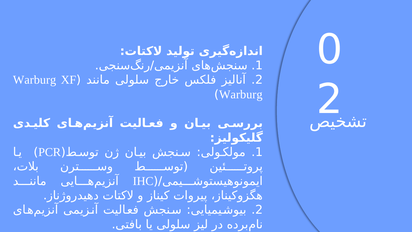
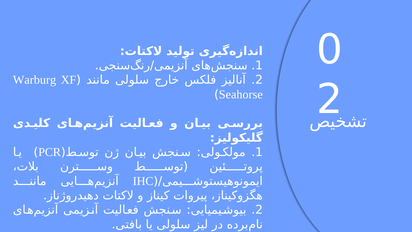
Warburg at (241, 94): Warburg -> Seahorse
